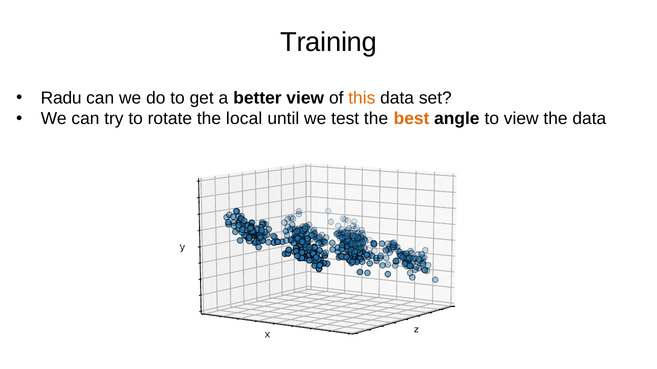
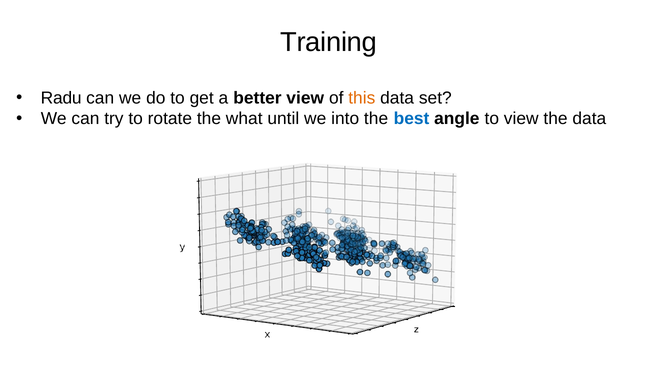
local: local -> what
test: test -> into
best colour: orange -> blue
